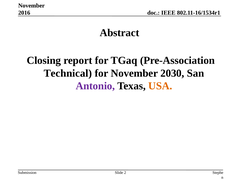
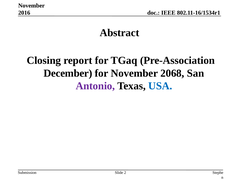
Technical: Technical -> December
2030: 2030 -> 2068
USA colour: orange -> blue
